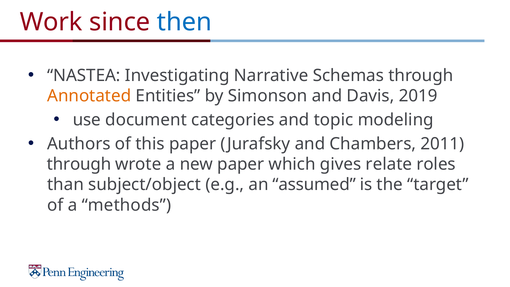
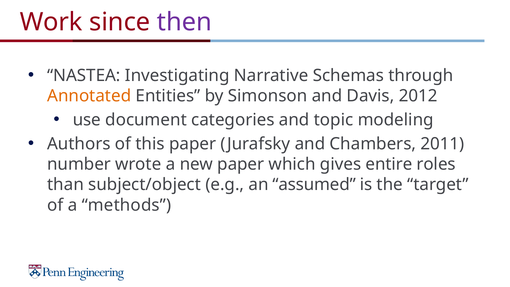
then colour: blue -> purple
2019: 2019 -> 2012
through at (79, 164): through -> number
relate: relate -> entire
